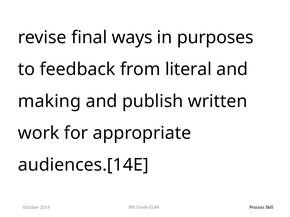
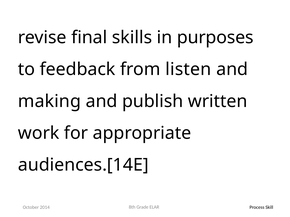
ways: ways -> skills
literal: literal -> listen
